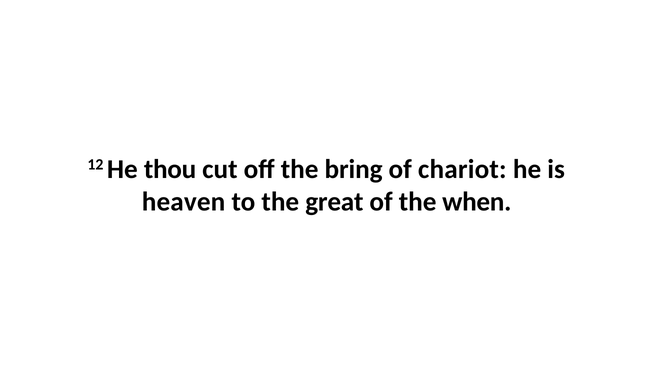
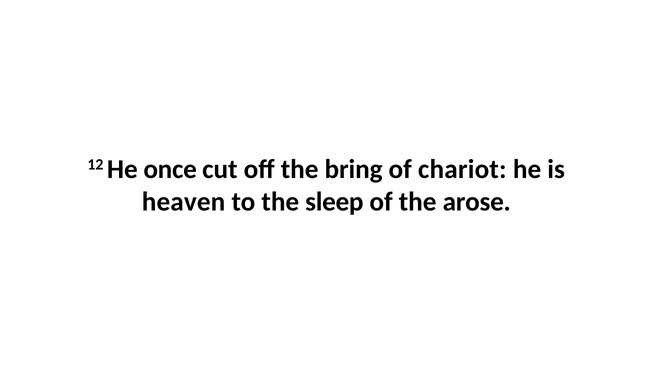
thou: thou -> once
great: great -> sleep
when: when -> arose
